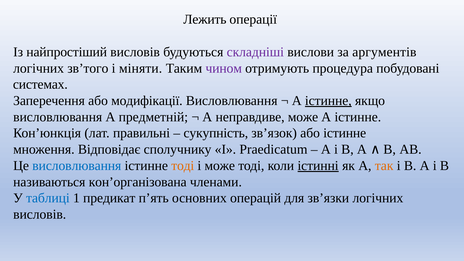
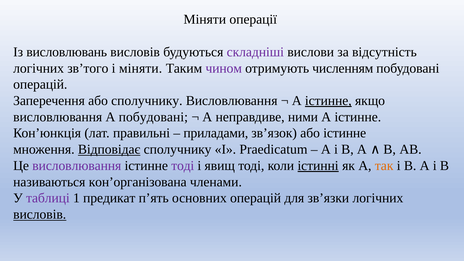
Лежить at (205, 19): Лежить -> Міняти
найпростіший: найпростіший -> висловлювань
аргументів: аргументів -> відсутність
процедура: процедура -> численням
системах at (40, 84): системах -> операцій
або модифікації: модифікації -> сполучнику
А предметній: предметній -> побудовані
неправдиве може: може -> ними
сукупність: сукупність -> приладами
Відповідає underline: none -> present
висловлювання at (77, 166) colour: blue -> purple
тоді at (183, 166) colour: orange -> purple
і може: може -> явищ
таблиці colour: blue -> purple
висловів at (40, 214) underline: none -> present
